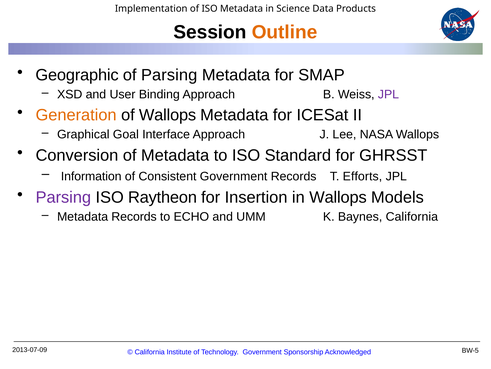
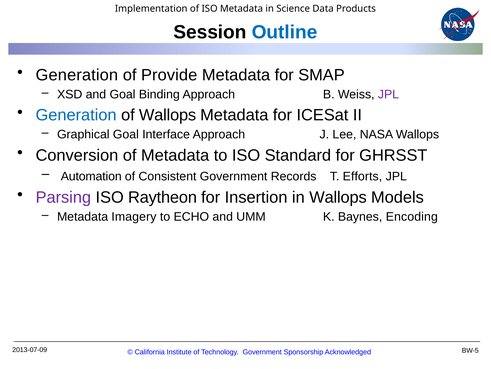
Outline colour: orange -> blue
Geographic at (77, 75): Geographic -> Generation
of Parsing: Parsing -> Provide
and User: User -> Goal
Generation at (76, 115) colour: orange -> blue
Information: Information -> Automation
Metadata Records: Records -> Imagery
Baynes California: California -> Encoding
